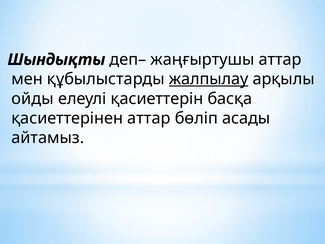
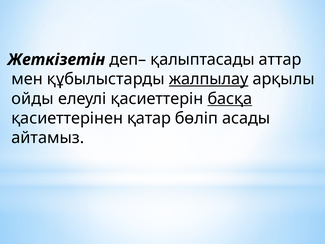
Шындықты: Шындықты -> Жеткізетін
жаңғыртушы: жаңғыртушы -> қалыптасады
басқа underline: none -> present
қасиеттерінен аттар: аттар -> қатар
